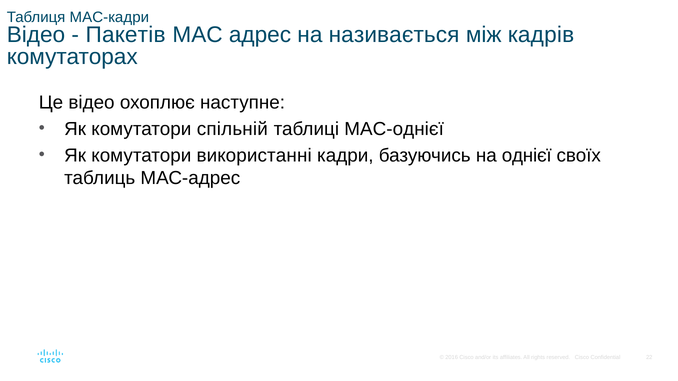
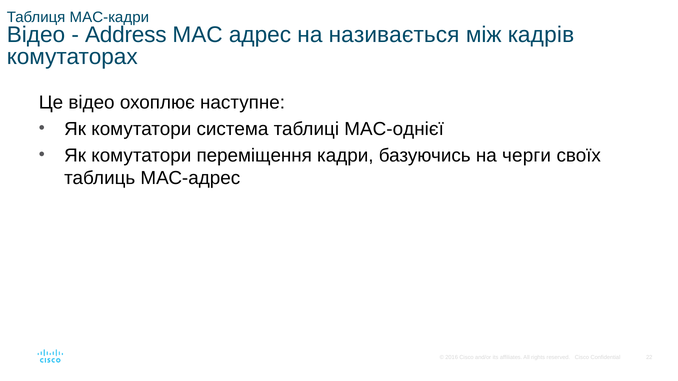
Пакетів: Пакетів -> Address
спільній: спільній -> система
використанні: використанні -> переміщення
однієї: однієї -> черги
